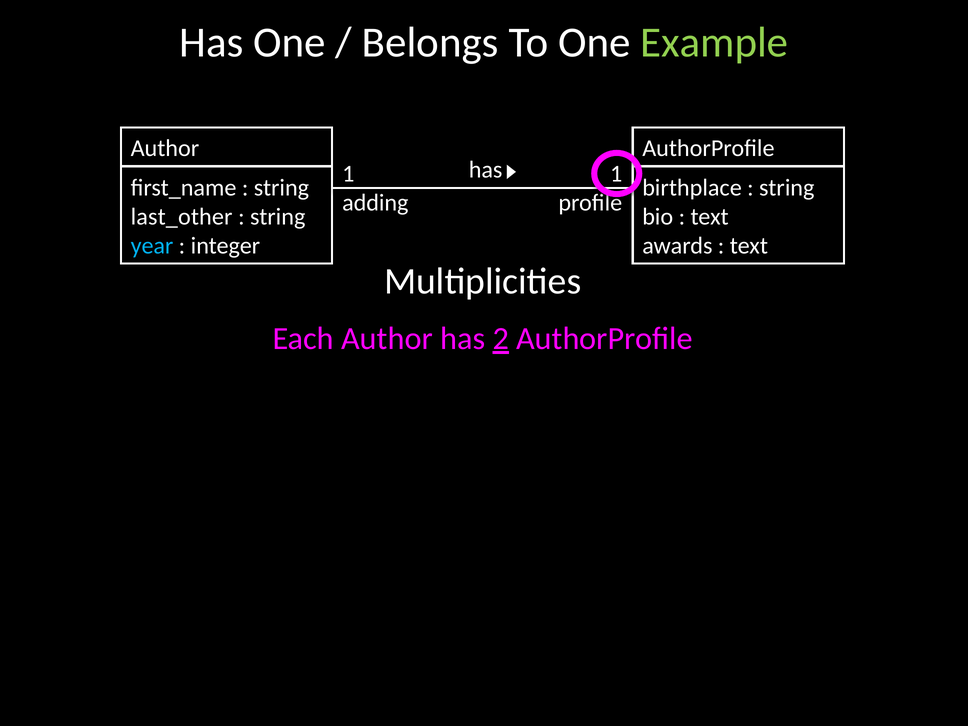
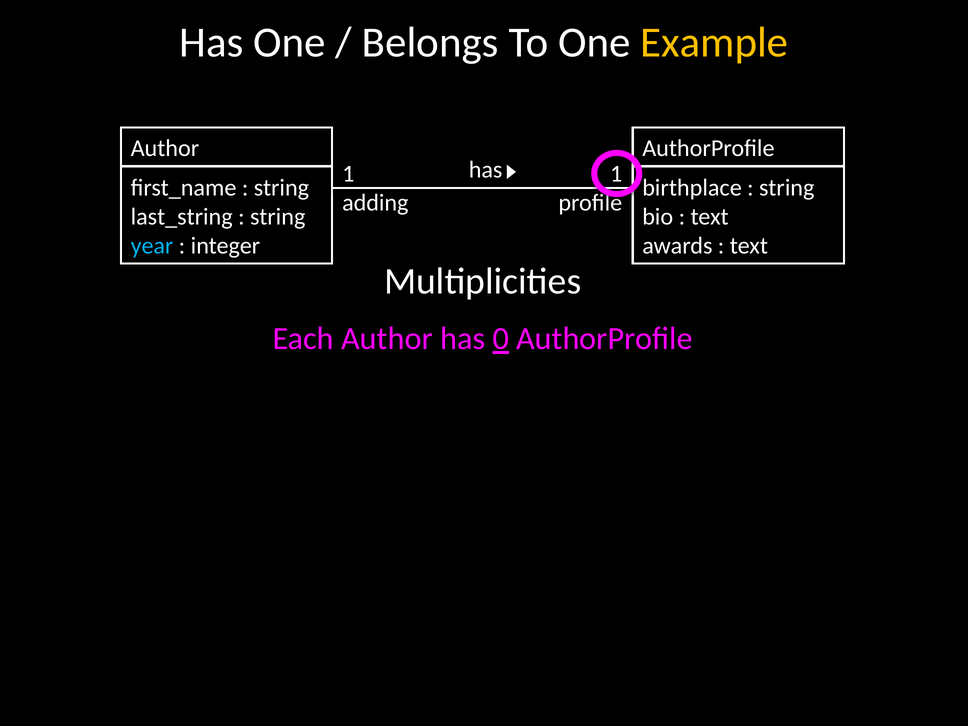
Example colour: light green -> yellow
last_other: last_other -> last_string
2: 2 -> 0
